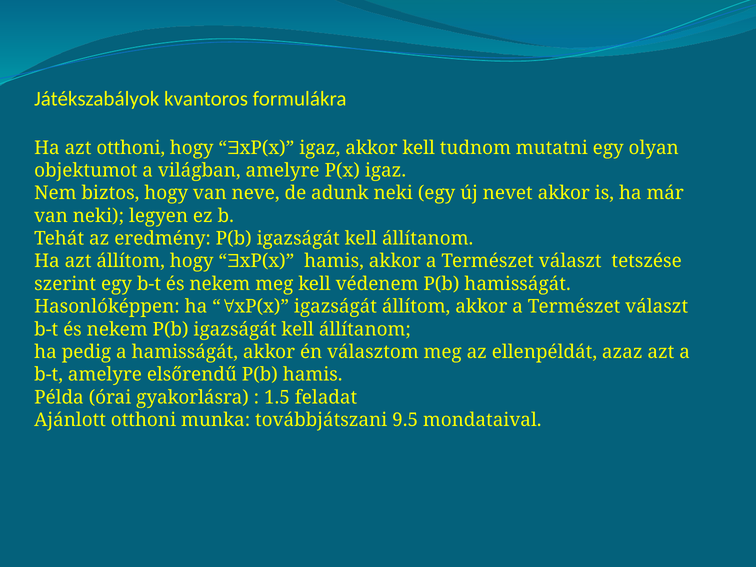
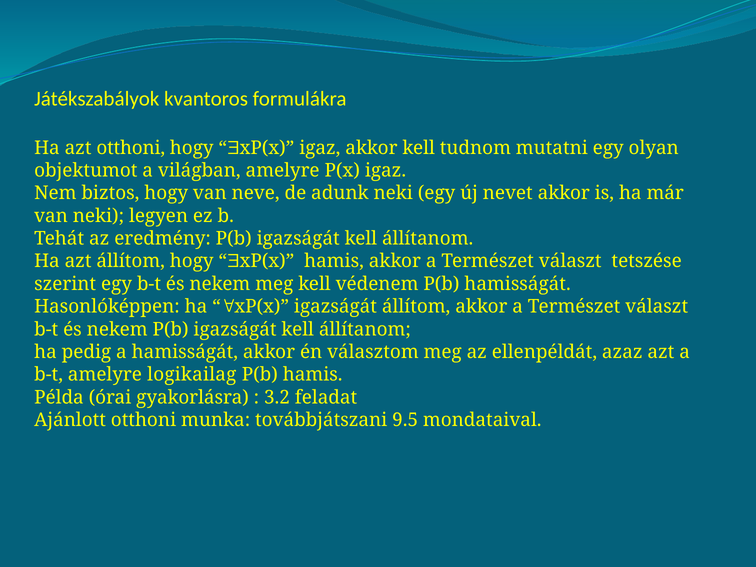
elsőrendű: elsőrendű -> logikailag
1.5: 1.5 -> 3.2
